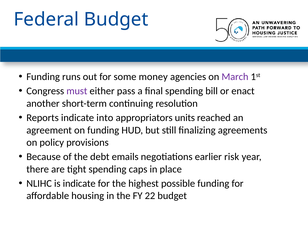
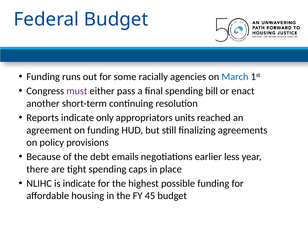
money: money -> racially
March colour: purple -> blue
into: into -> only
risk: risk -> less
22: 22 -> 45
